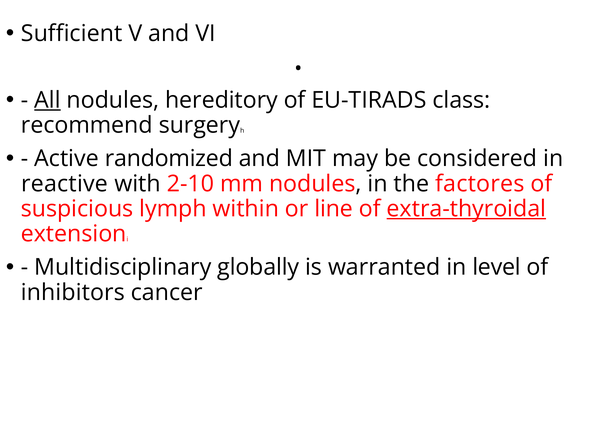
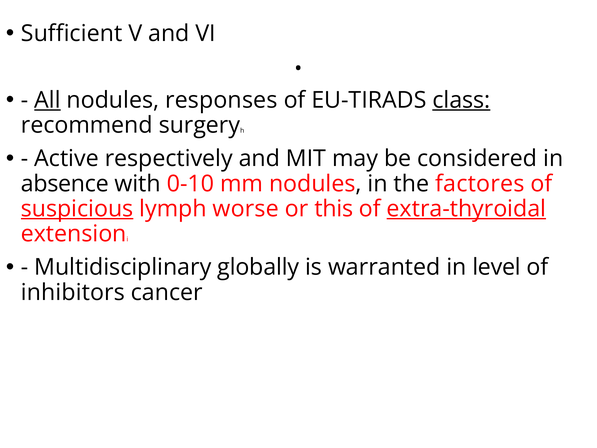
hereditory: hereditory -> responses
class underline: none -> present
randomized: randomized -> respectively
reactive: reactive -> absence
2-10: 2-10 -> 0-10
suspicious underline: none -> present
within: within -> worse
line: line -> this
